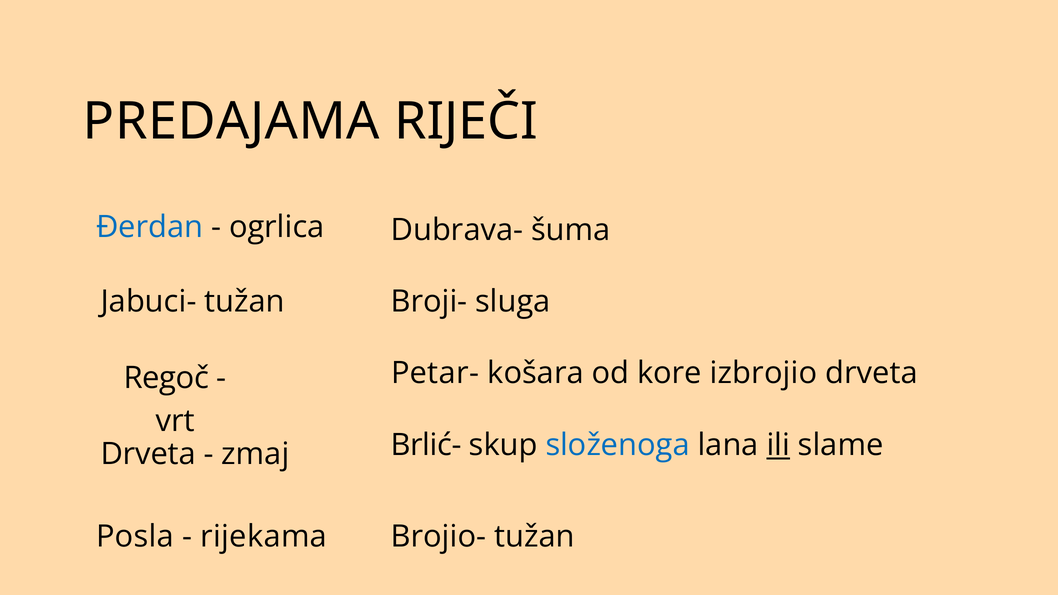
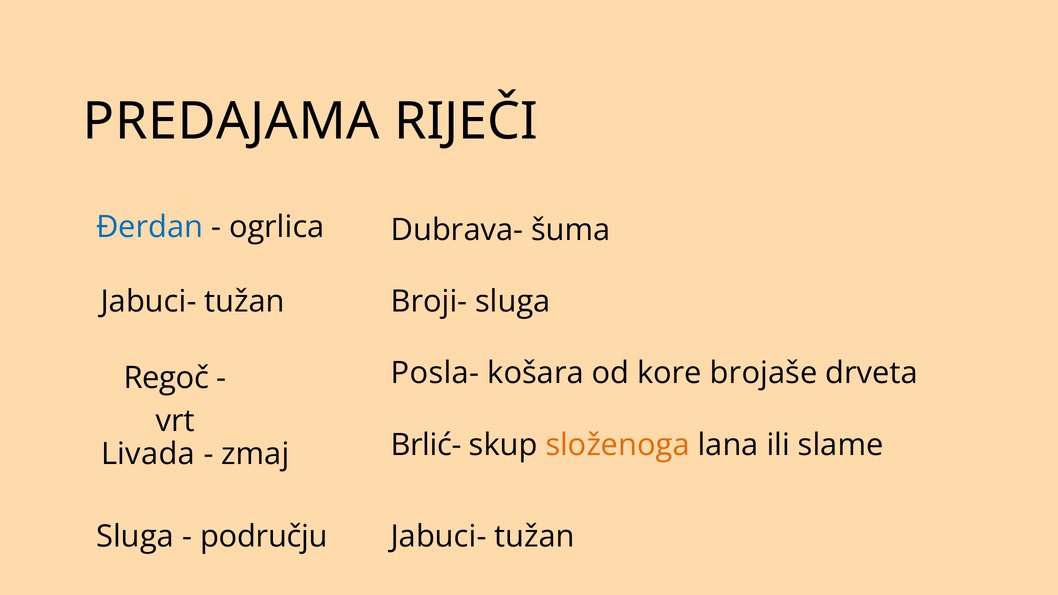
Petar-: Petar- -> Posla-
izbrojio: izbrojio -> brojaše
složenoga colour: blue -> orange
ili underline: present -> none
Drveta at (148, 454): Drveta -> Livada
Posla at (135, 537): Posla -> Sluga
rijekama: rijekama -> području
Brojio- at (438, 537): Brojio- -> Jabuci-
